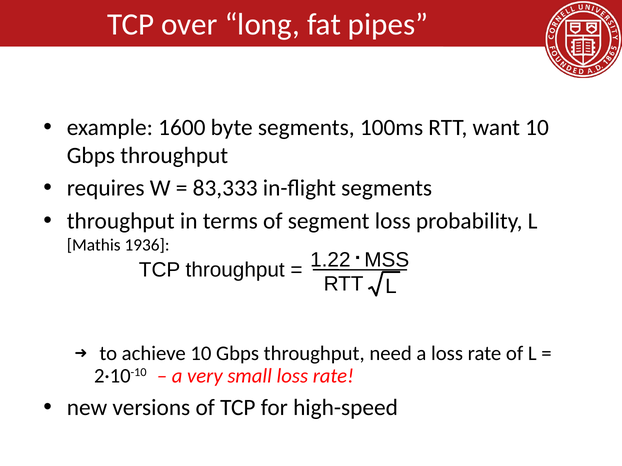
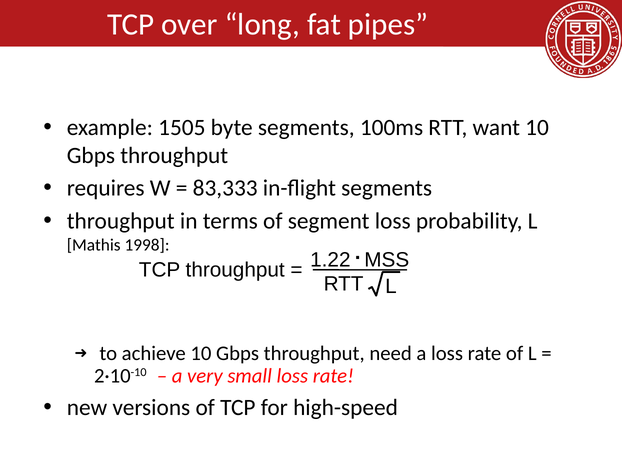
1600: 1600 -> 1505
1936: 1936 -> 1998
